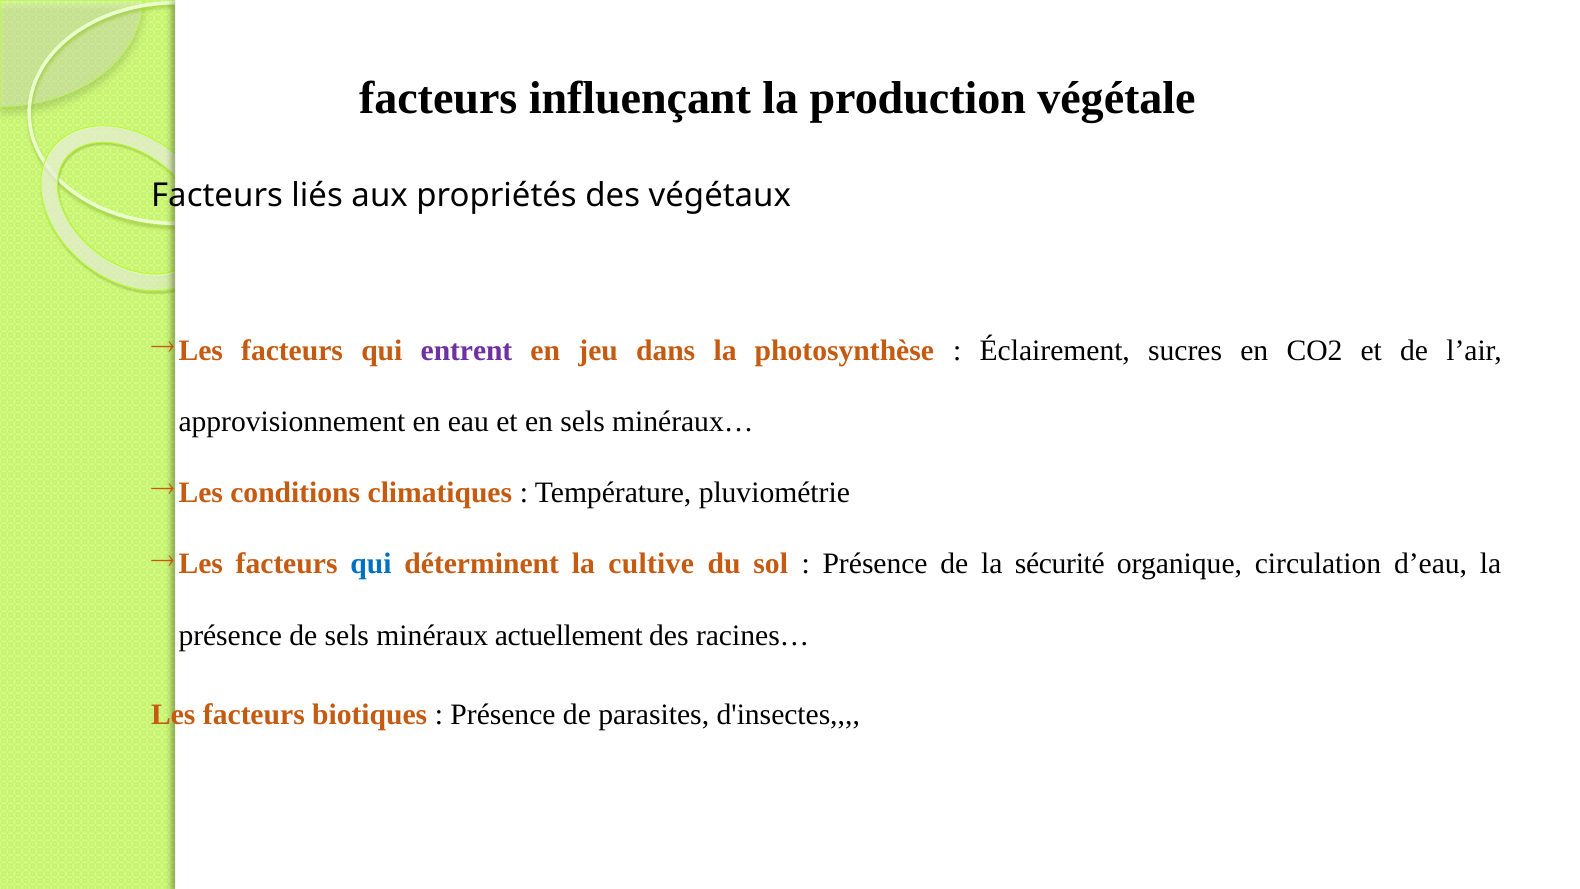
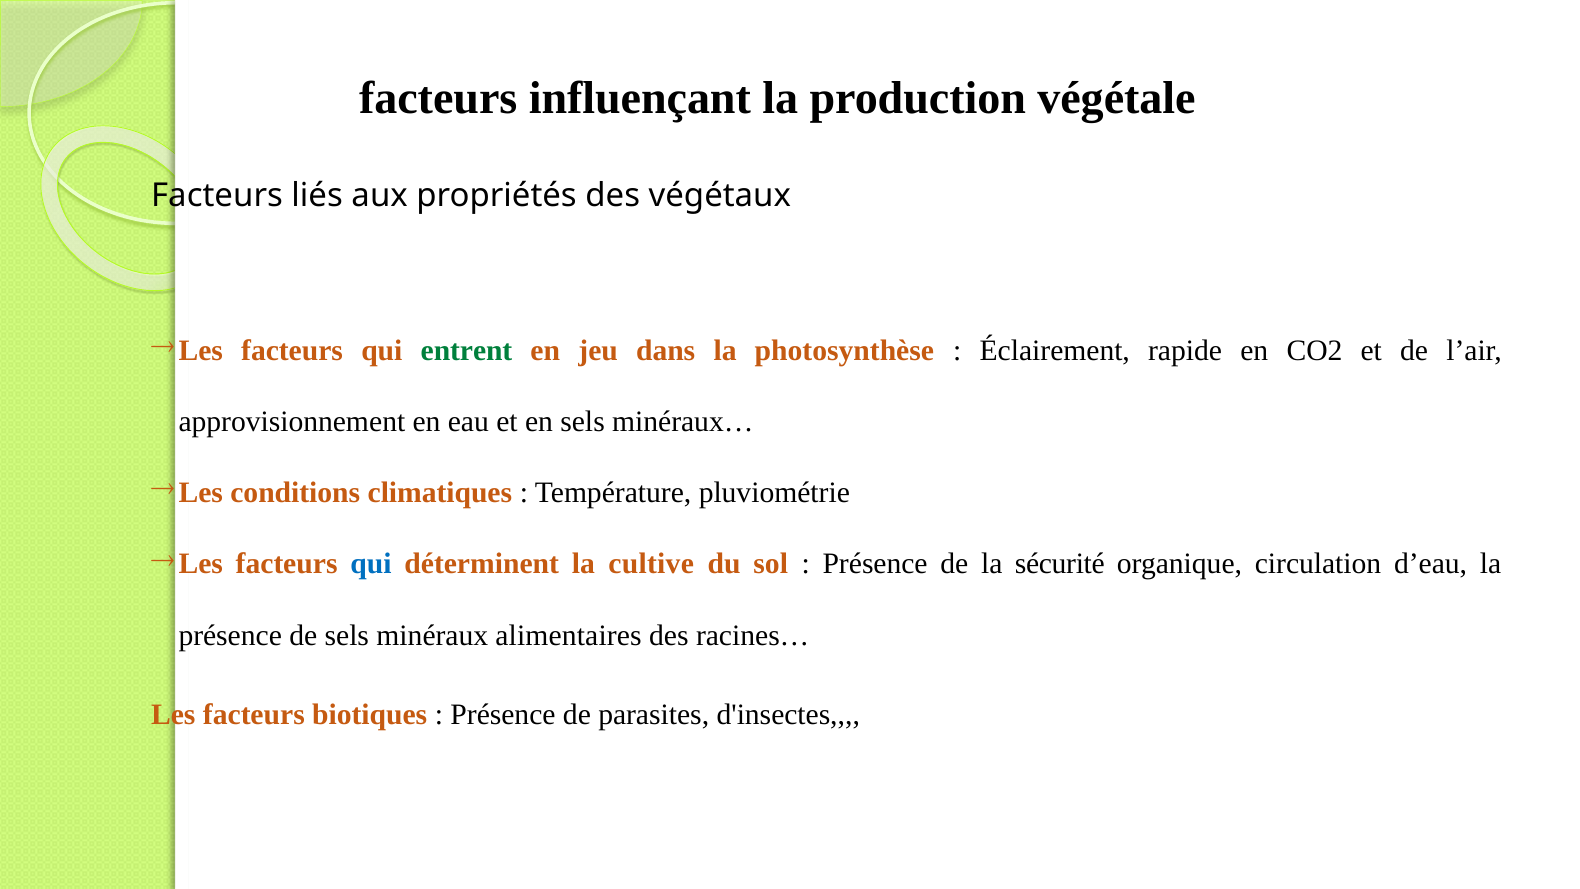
entrent colour: purple -> green
sucres: sucres -> rapide
actuellement: actuellement -> alimentaires
